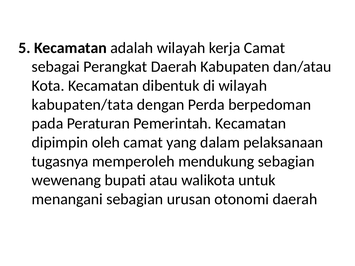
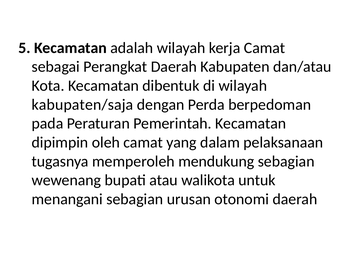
kabupaten/tata: kabupaten/tata -> kabupaten/saja
